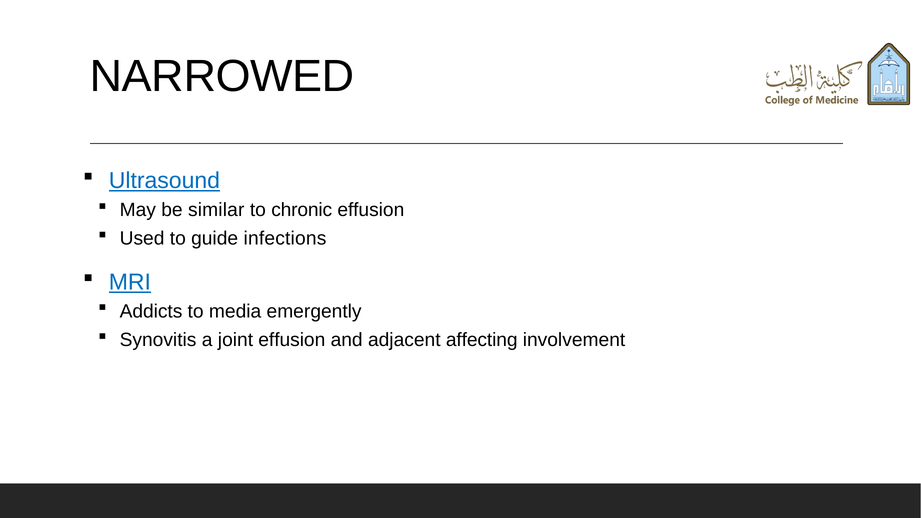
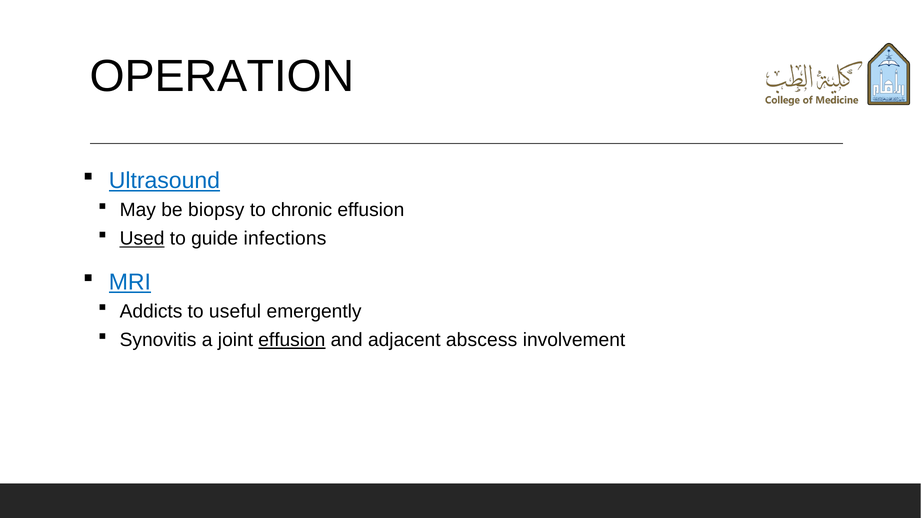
NARROWED: NARROWED -> OPERATION
similar: similar -> biopsy
Used underline: none -> present
media: media -> useful
effusion at (292, 340) underline: none -> present
affecting: affecting -> abscess
